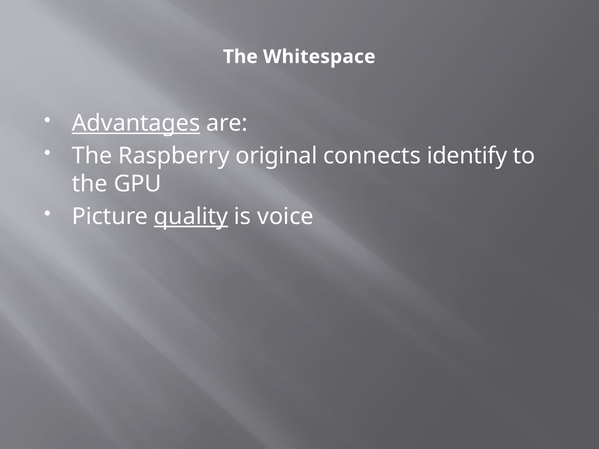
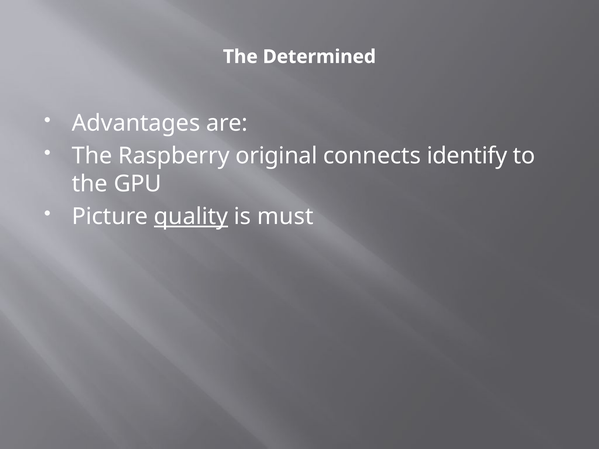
Whitespace: Whitespace -> Determined
Advantages underline: present -> none
voice: voice -> must
